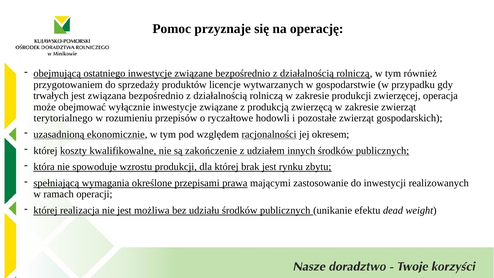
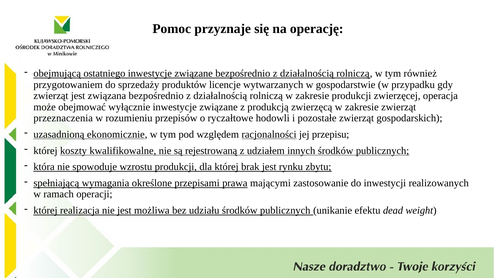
trwałych at (51, 96): trwałych -> zwierząt
terytorialnego: terytorialnego -> przeznaczenia
okresem: okresem -> przepisu
zakończenie: zakończenie -> rejestrowaną
